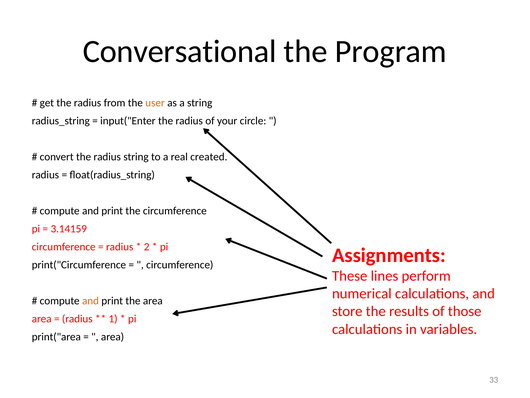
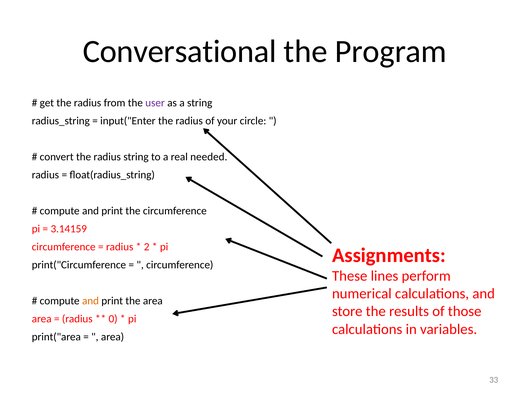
user colour: orange -> purple
created: created -> needed
1: 1 -> 0
